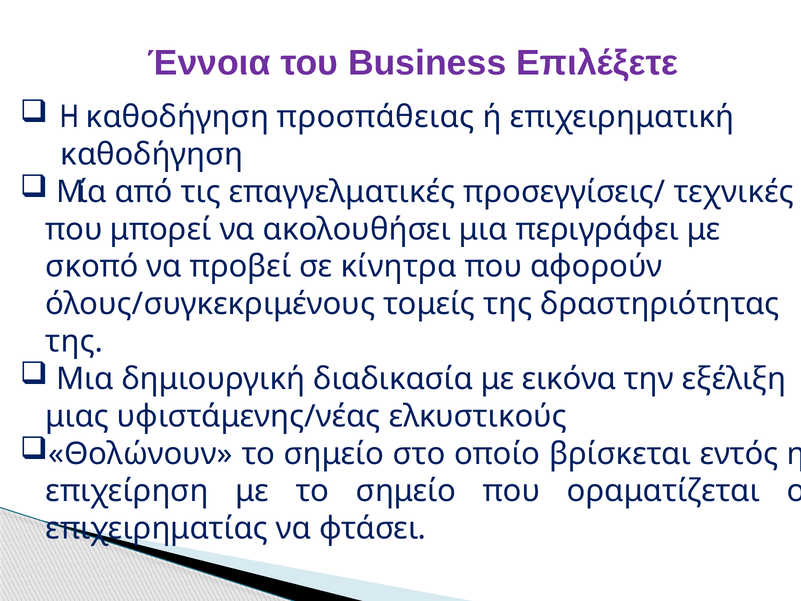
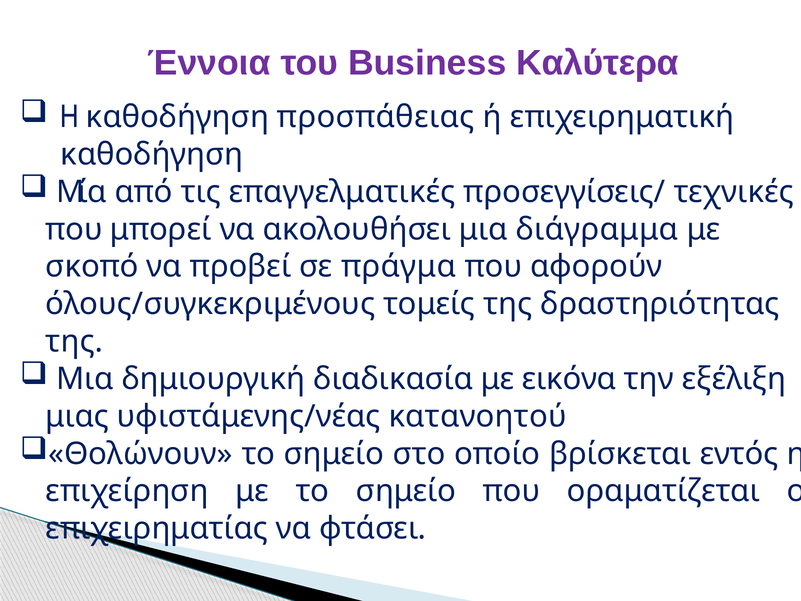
Επιλέξετε: Επιλέξετε -> Καλύτερα
περιγράφει: περιγράφει -> διάγραμμα
κίνητρα: κίνητρα -> πράγμα
ελκυστικούς: ελκυστικούς -> κατανοητού
